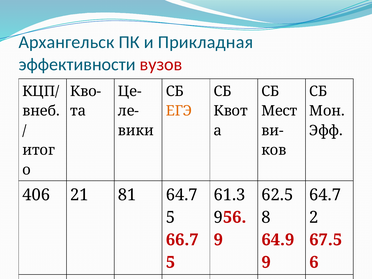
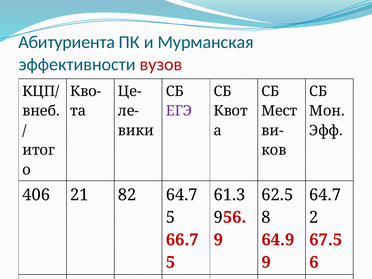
Архангельск: Архангельск -> Абитуриента
Прикладная: Прикладная -> Мурманская
ЕГЭ colour: orange -> purple
81: 81 -> 82
